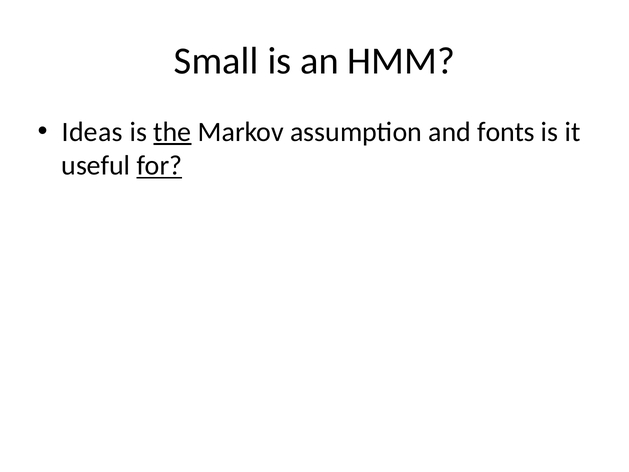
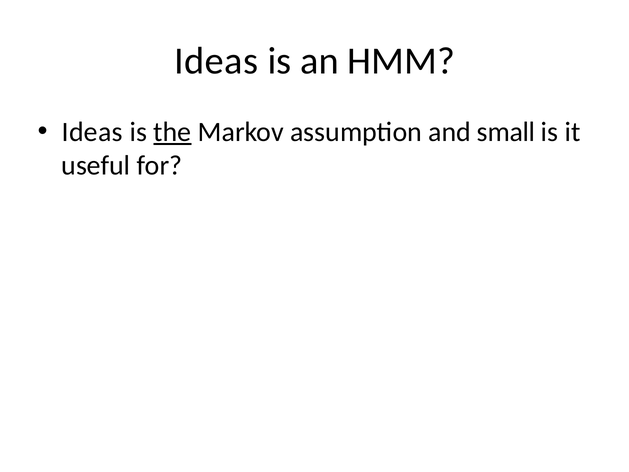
Small at (216, 61): Small -> Ideas
fonts: fonts -> small
for underline: present -> none
